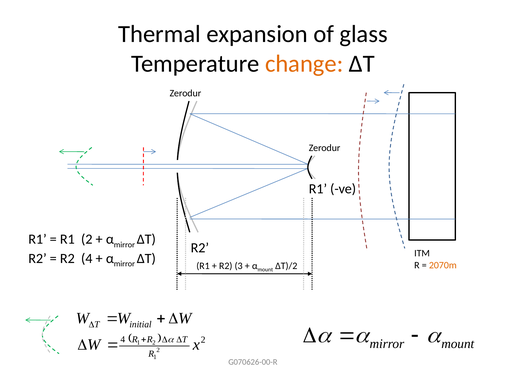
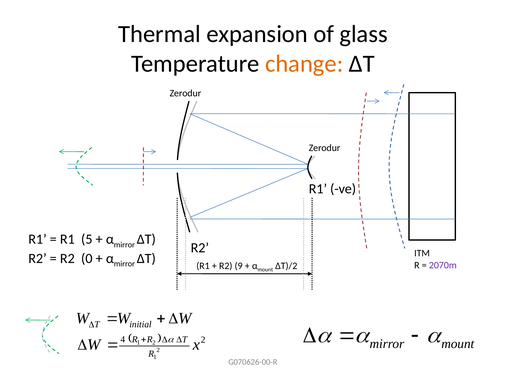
R1 2: 2 -> 5
R2 4: 4 -> 0
2070m colour: orange -> purple
3: 3 -> 9
